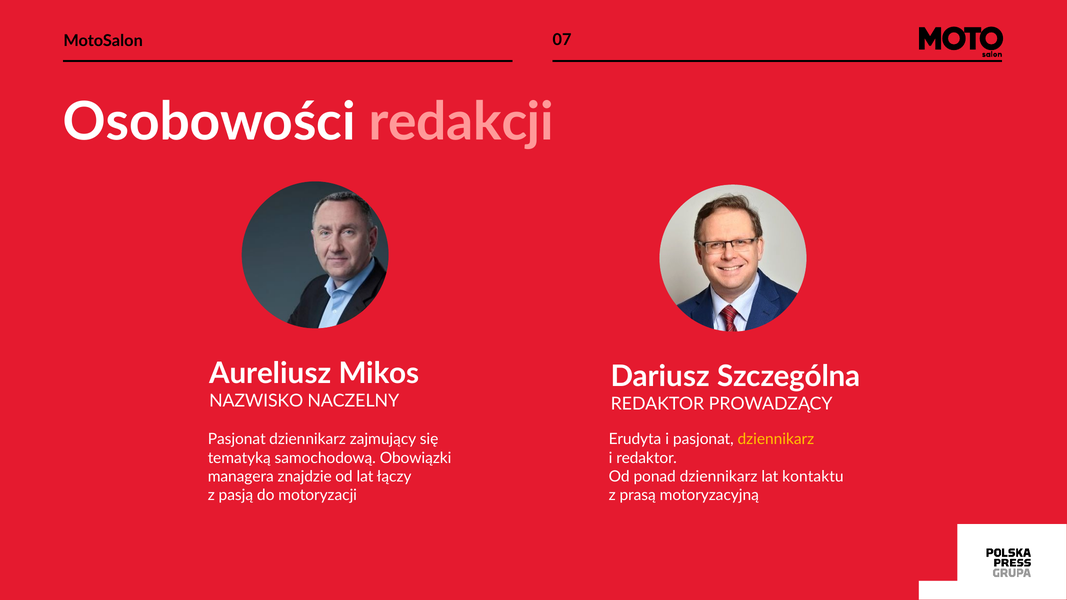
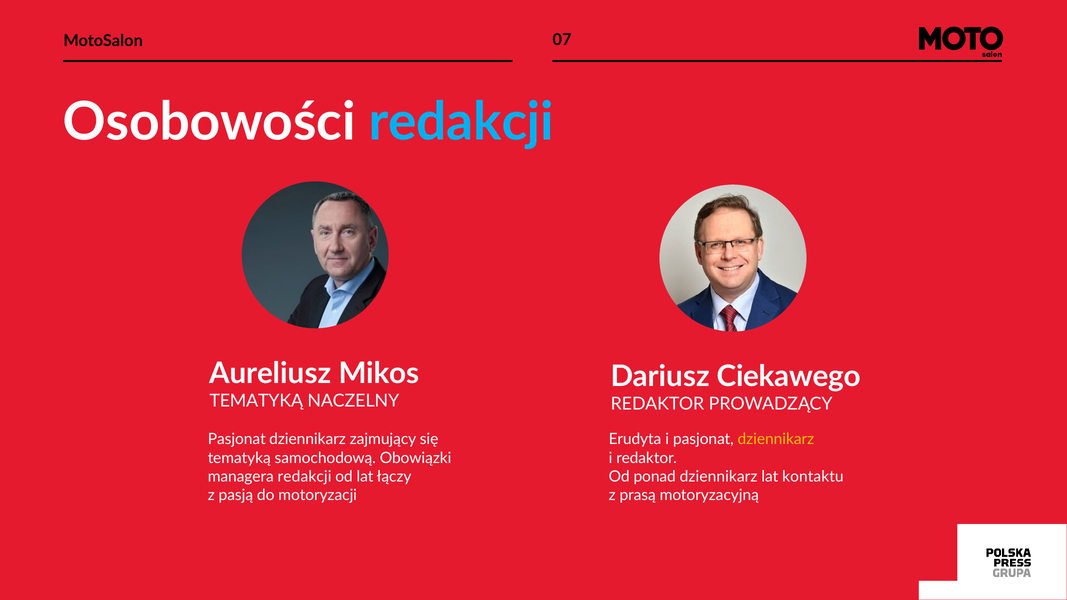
redakcji at (461, 122) colour: pink -> light blue
Szczególna: Szczególna -> Ciekawego
NAZWISKO at (256, 401): NAZWISKO -> TEMATYKĄ
managera znajdzie: znajdzie -> redakcji
